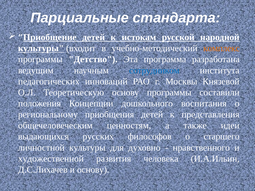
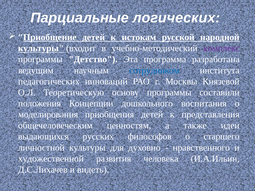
стандарта: стандарта -> логических
комплекс colour: orange -> purple
региональному: региональному -> моделирования
и основу: основу -> видеть
